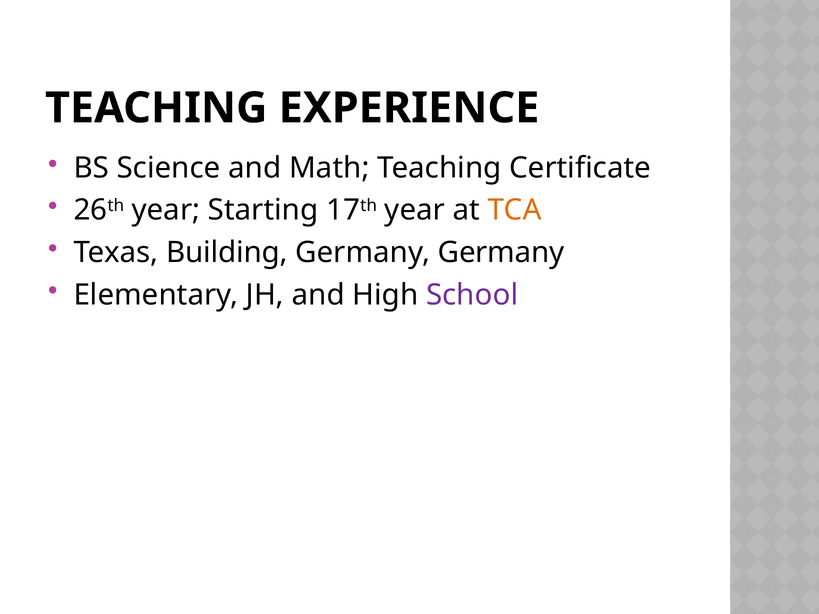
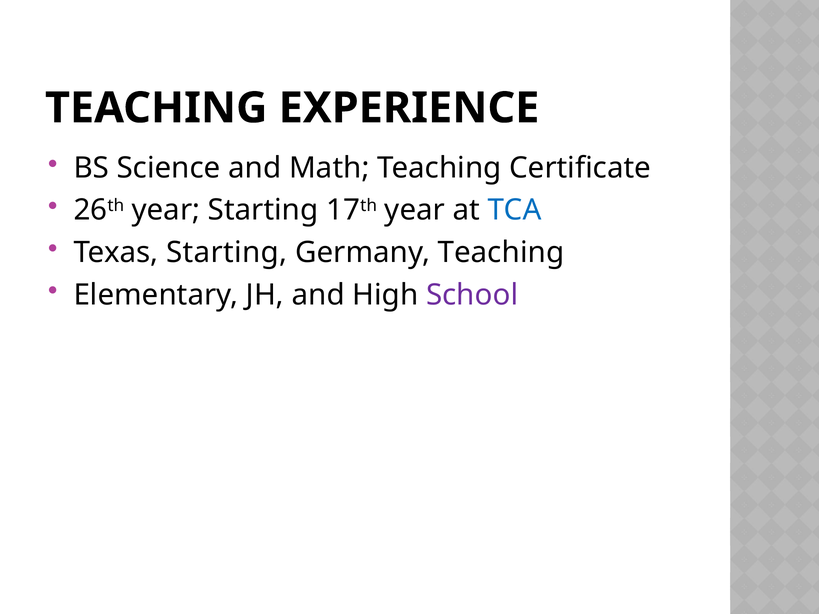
TCA colour: orange -> blue
Texas Building: Building -> Starting
Germany Germany: Germany -> Teaching
